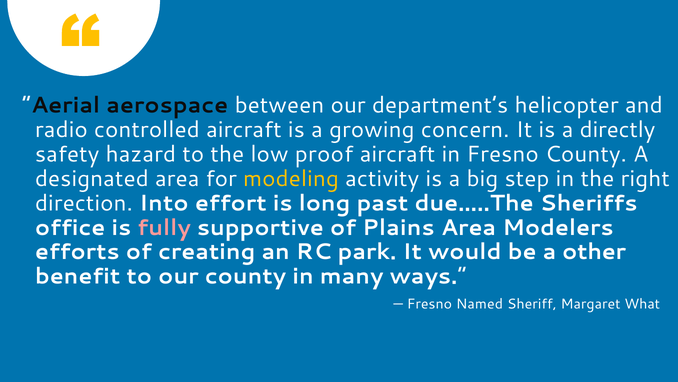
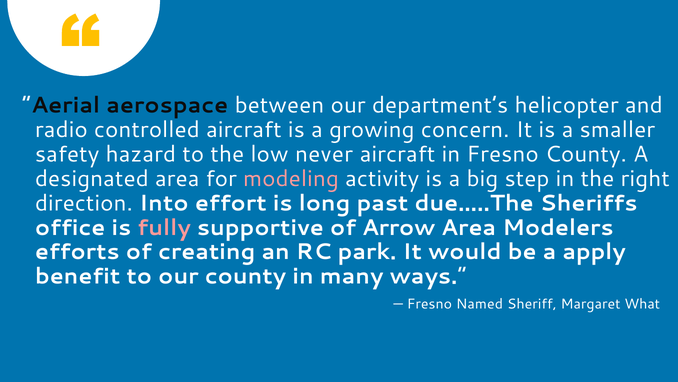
directly: directly -> smaller
proof: proof -> never
modeling colour: yellow -> pink
Plains: Plains -> Arrow
other: other -> apply
